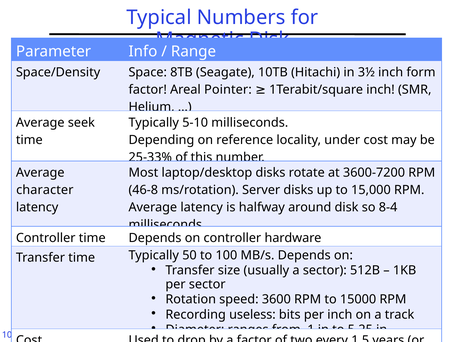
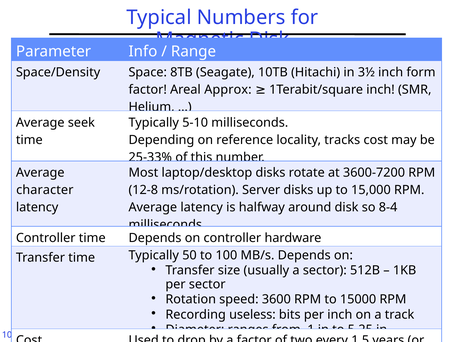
Pointer: Pointer -> Approx
under: under -> tracks
46-8: 46-8 -> 12-8
